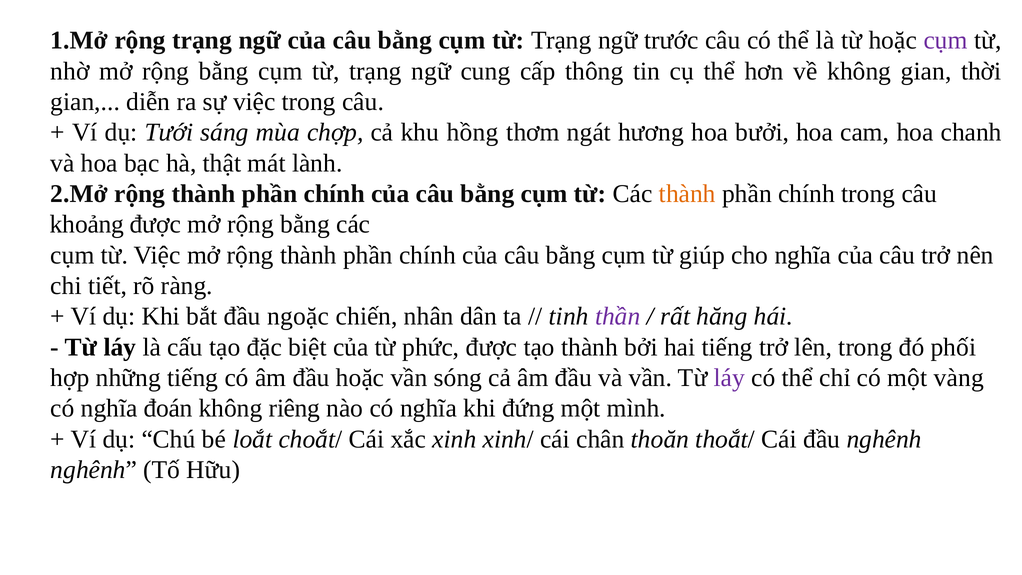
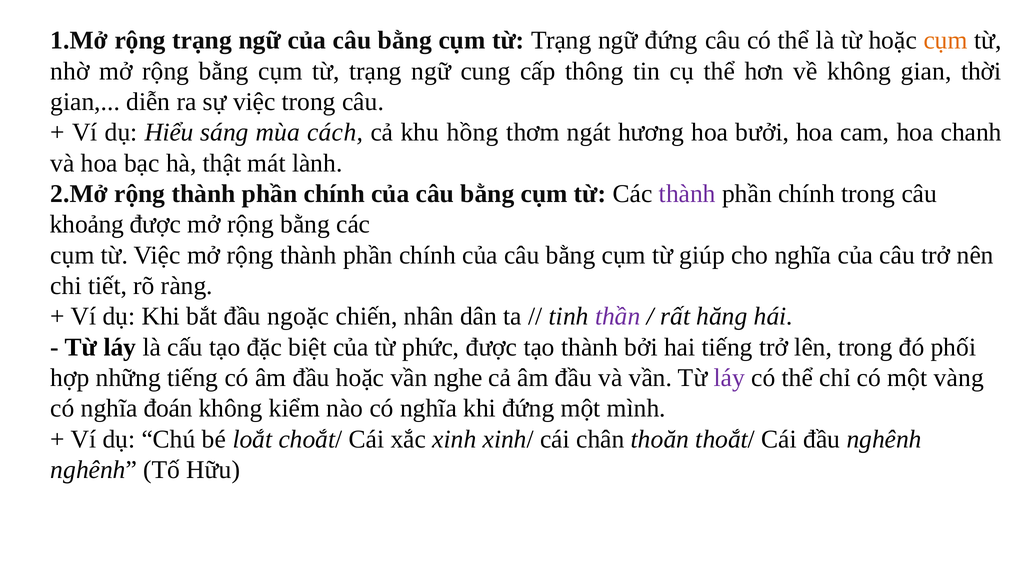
ngữ trước: trước -> đứng
cụm at (946, 40) colour: purple -> orange
Tưới: Tưới -> Hiểu
chợp: chợp -> cách
thành at (687, 194) colour: orange -> purple
sóng: sóng -> nghe
riêng: riêng -> kiểm
